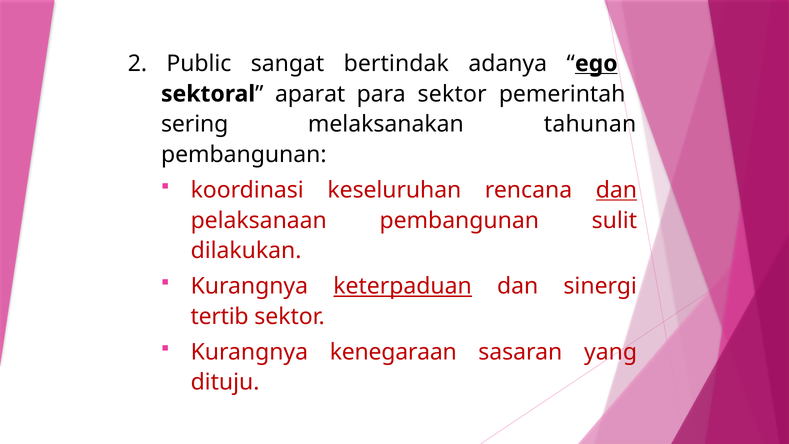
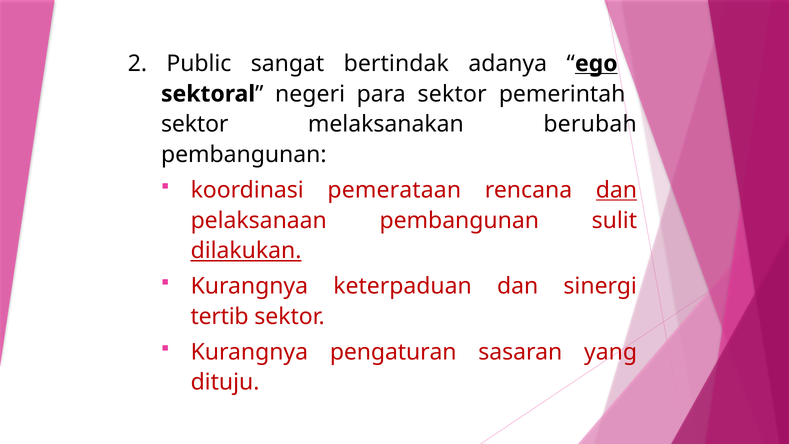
aparat: aparat -> negeri
sering at (195, 124): sering -> sektor
tahunan: tahunan -> berubah
keseluruhan: keseluruhan -> pemerataan
dilakukan underline: none -> present
keterpaduan underline: present -> none
kenegaraan: kenegaraan -> pengaturan
